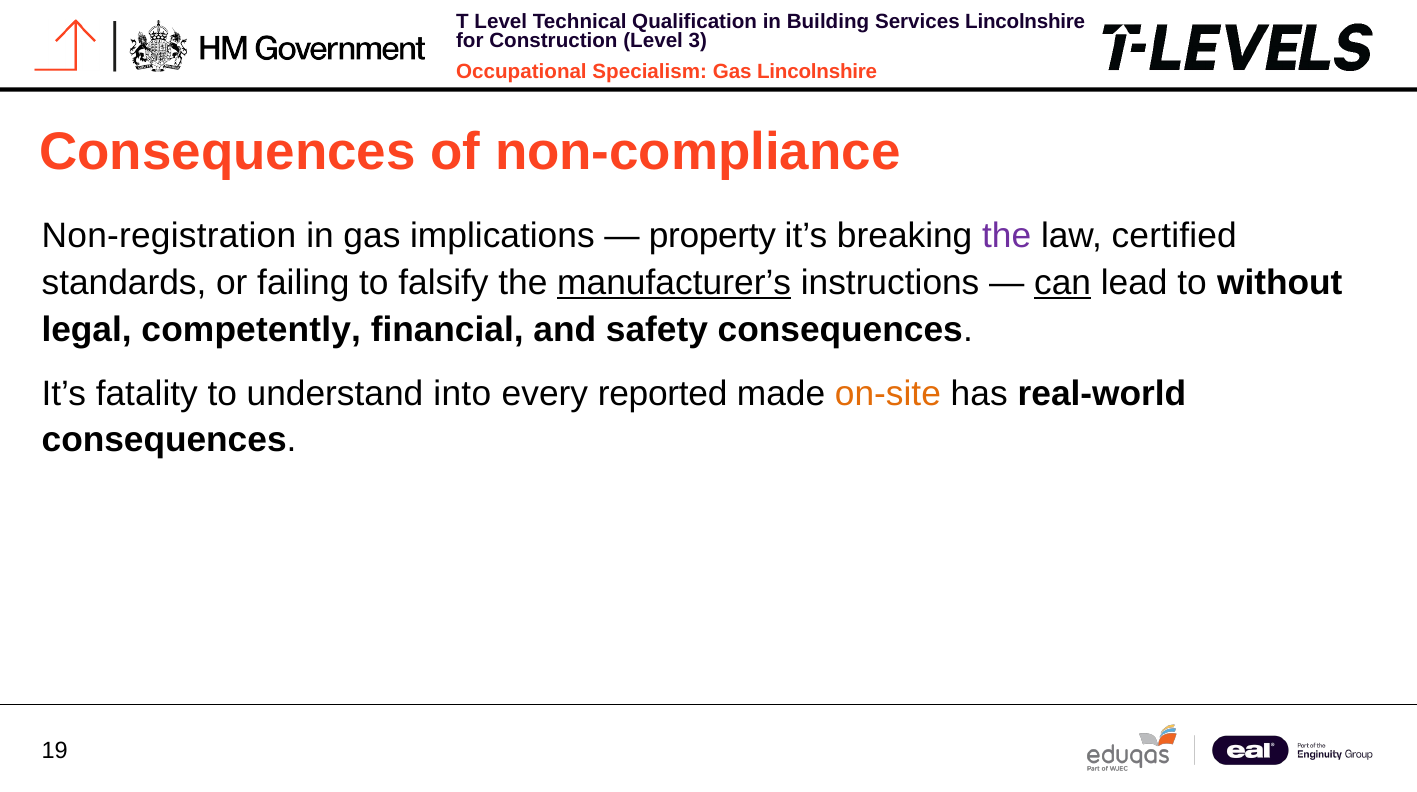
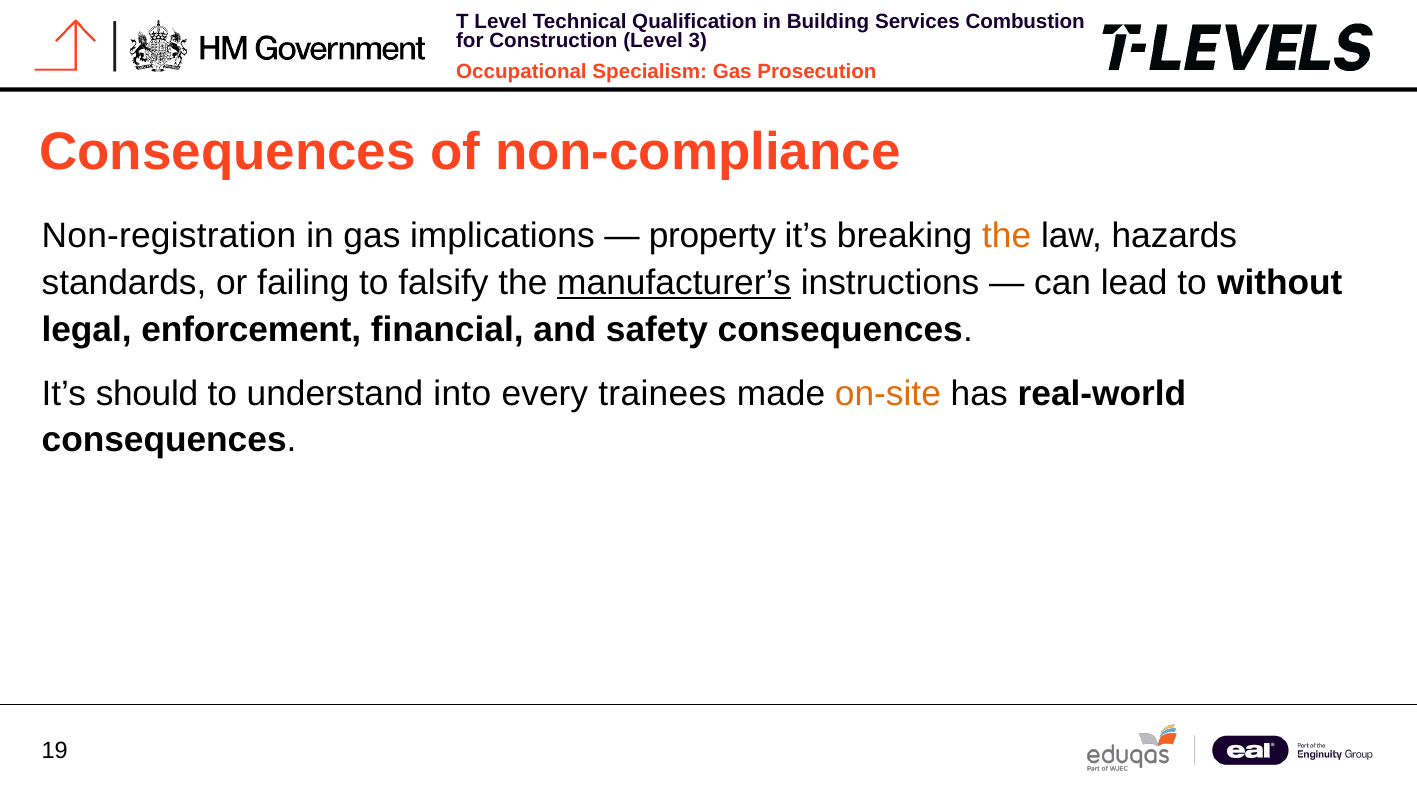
Lincolnshire at (1025, 21): Lincolnshire -> Combustion
Gas Lincolnshire: Lincolnshire -> Prosecution
the at (1007, 236) colour: purple -> orange
certified: certified -> hazards
can underline: present -> none
competently: competently -> enforcement
fatality: fatality -> should
reported: reported -> trainees
